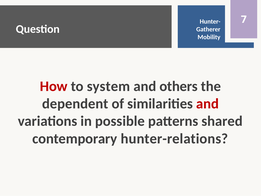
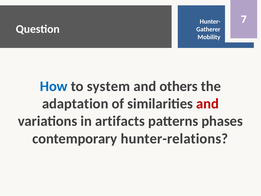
How colour: red -> blue
dependent: dependent -> adaptation
possible: possible -> artifacts
shared: shared -> phases
